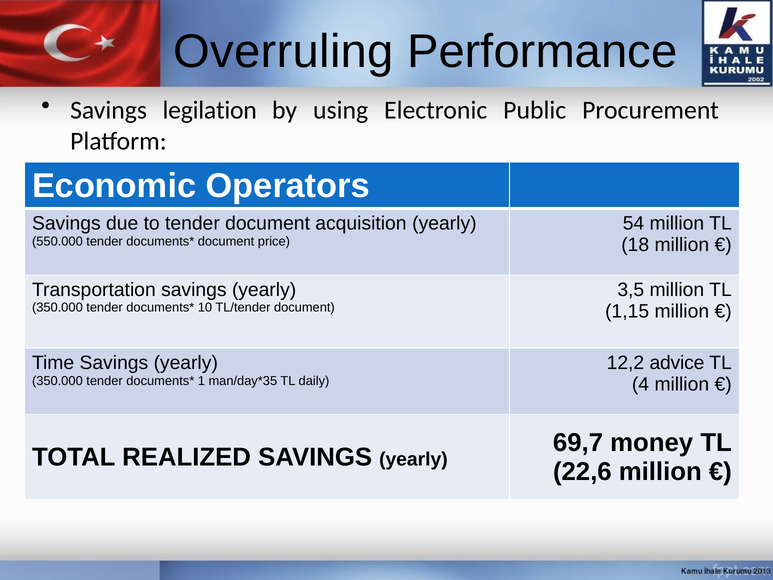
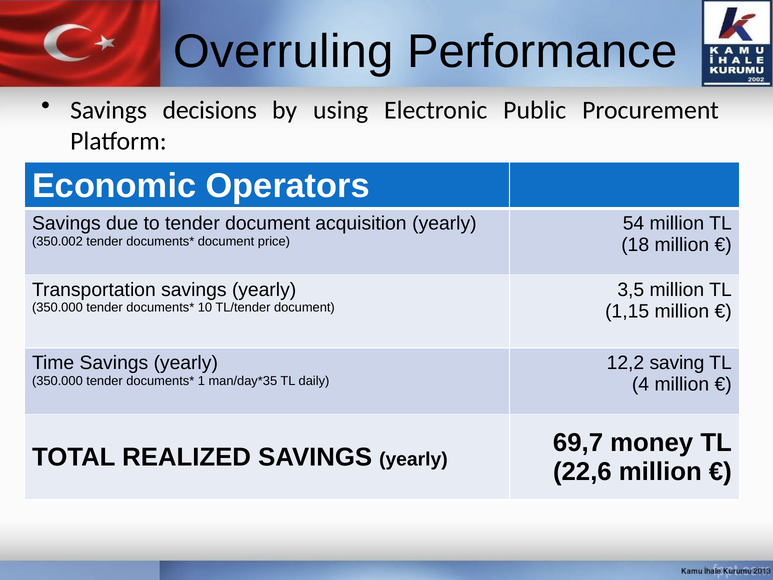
legilation: legilation -> decisions
550.000: 550.000 -> 350.002
advice: advice -> saving
